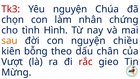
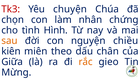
Yêu nguyện: nguyện -> chuyện
bỗng: bỗng -> miên
Vượt: Vượt -> Giữa
rắc colour: red -> orange
